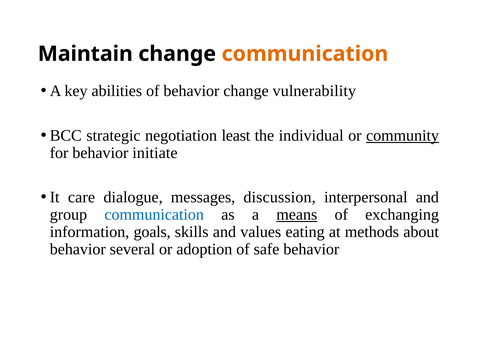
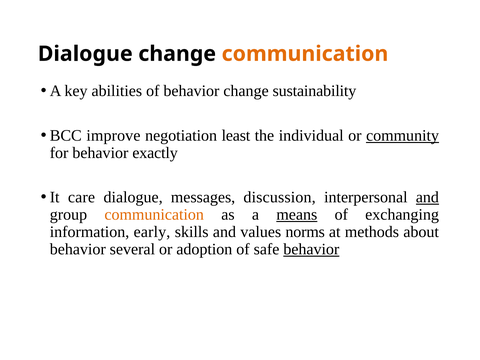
Maintain at (85, 54): Maintain -> Dialogue
vulnerability: vulnerability -> sustainability
strategic: strategic -> improve
initiate: initiate -> exactly
and at (427, 197) underline: none -> present
communication at (154, 215) colour: blue -> orange
goals: goals -> early
eating: eating -> norms
behavior at (311, 249) underline: none -> present
